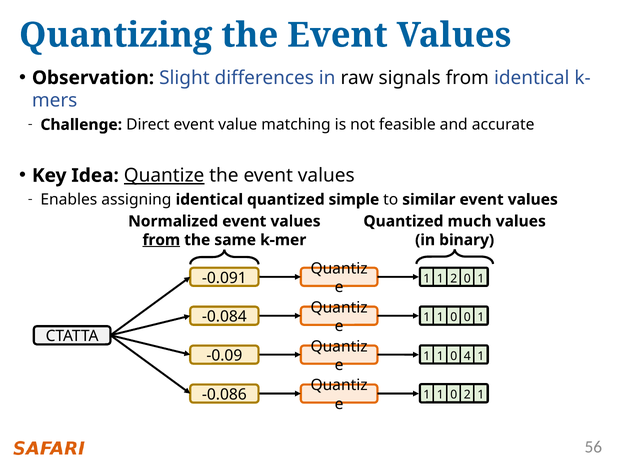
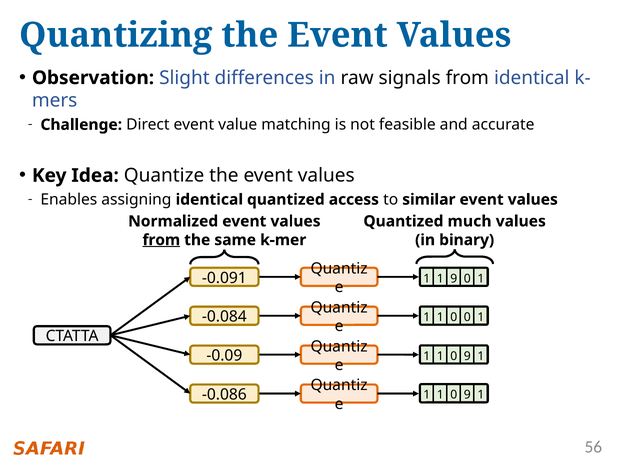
Quantize underline: present -> none
simple: simple -> access
1 2: 2 -> 9
4 at (467, 356): 4 -> 9
2 at (467, 395): 2 -> 9
